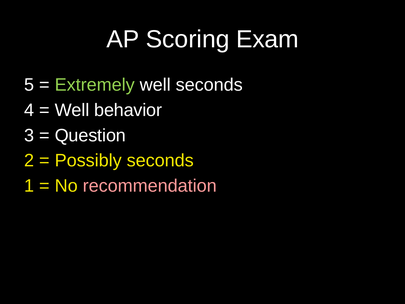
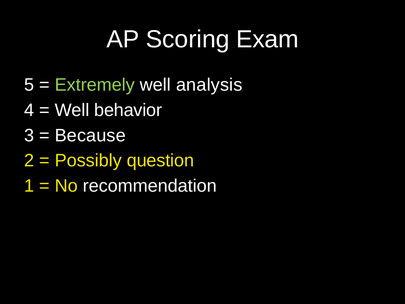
well seconds: seconds -> analysis
Question: Question -> Because
Possibly seconds: seconds -> question
recommendation colour: pink -> white
